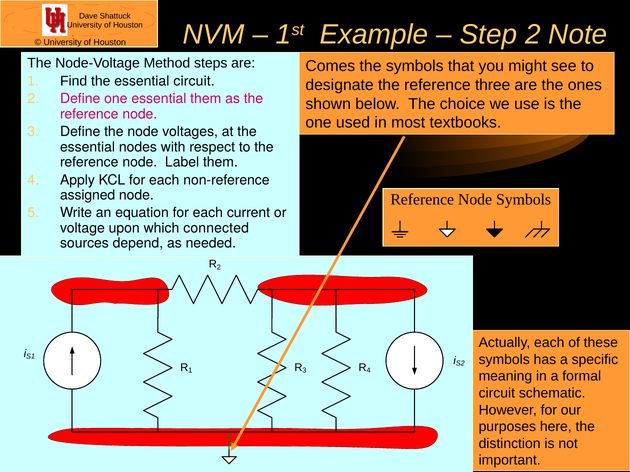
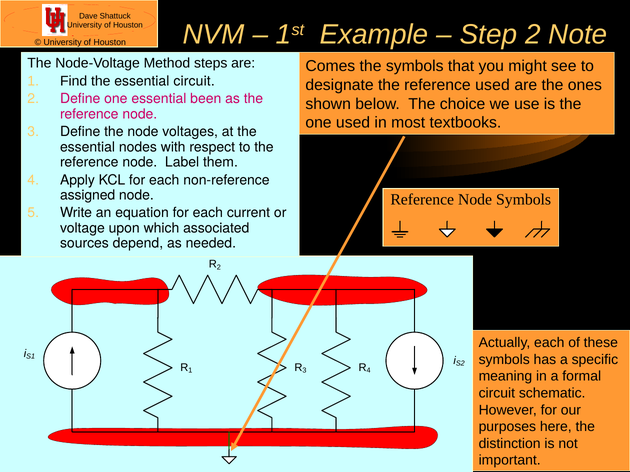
reference three: three -> used
essential them: them -> been
connected: connected -> associated
